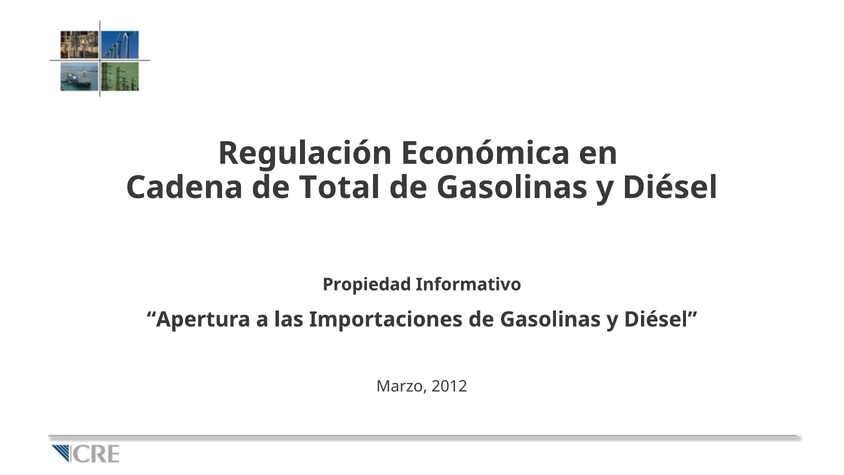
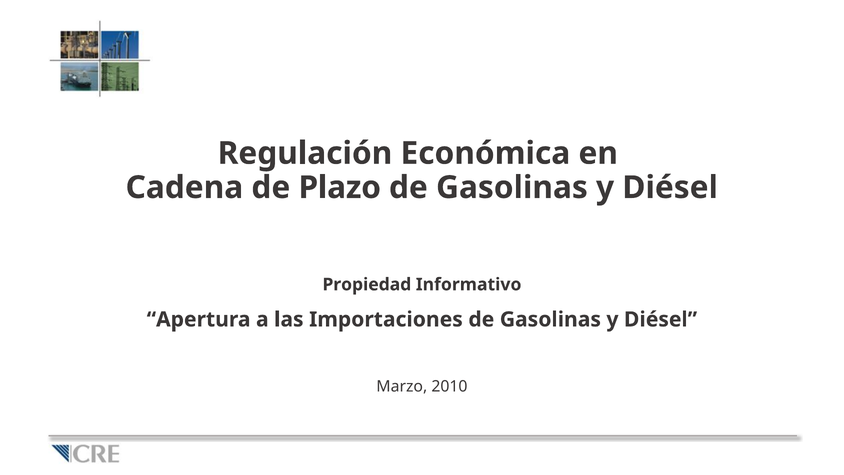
Total: Total -> Plazo
2012: 2012 -> 2010
